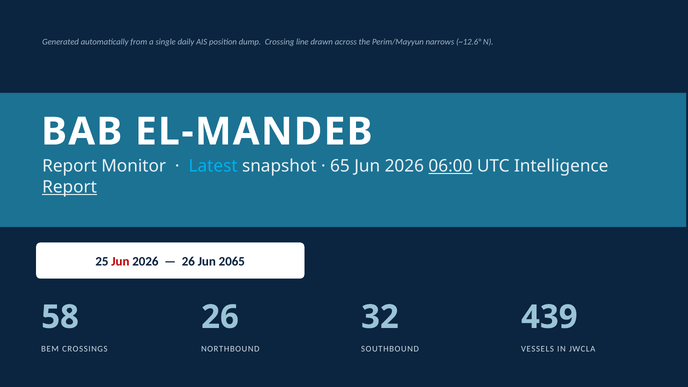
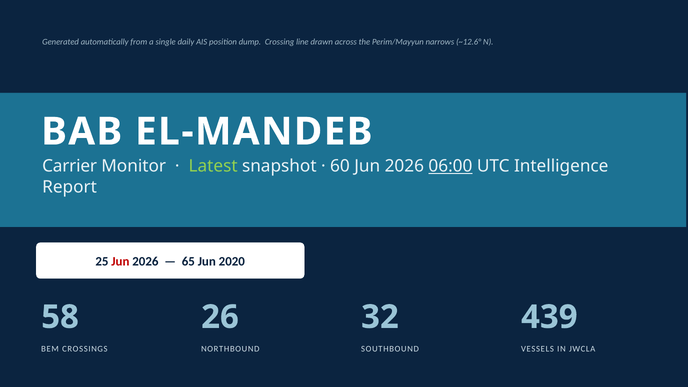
Report at (70, 166): Report -> Carrier
Latest colour: light blue -> light green
65: 65 -> 60
Report at (70, 187) underline: present -> none
26 at (188, 261): 26 -> 65
2065: 2065 -> 2020
